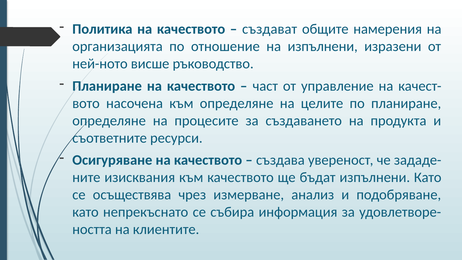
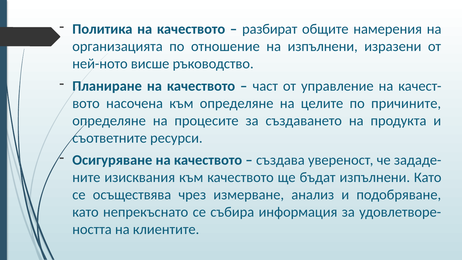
създават: създават -> разбират
по планиране: планиране -> причините
